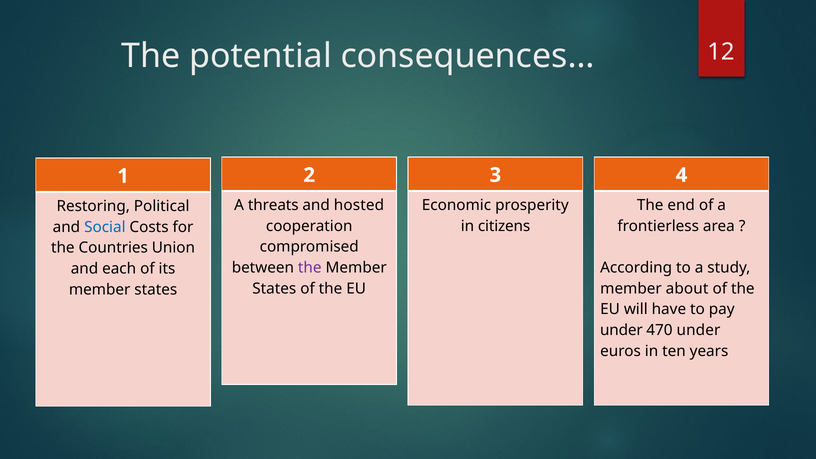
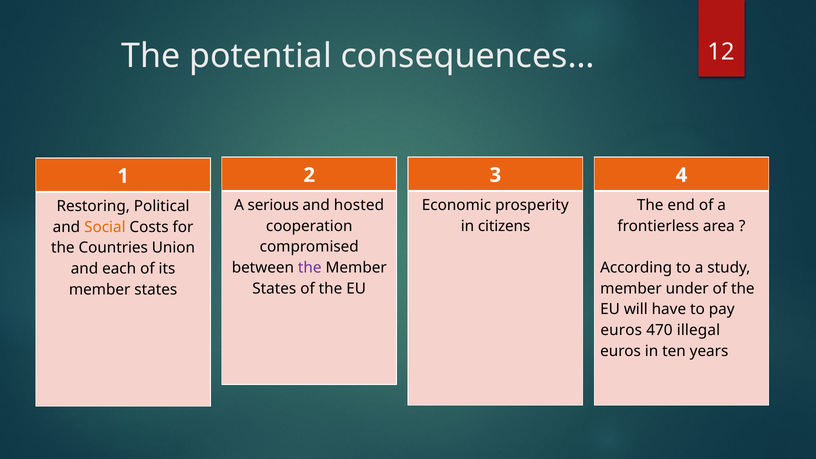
threats: threats -> serious
Social colour: blue -> orange
about: about -> under
under at (621, 330): under -> euros
470 under: under -> illegal
